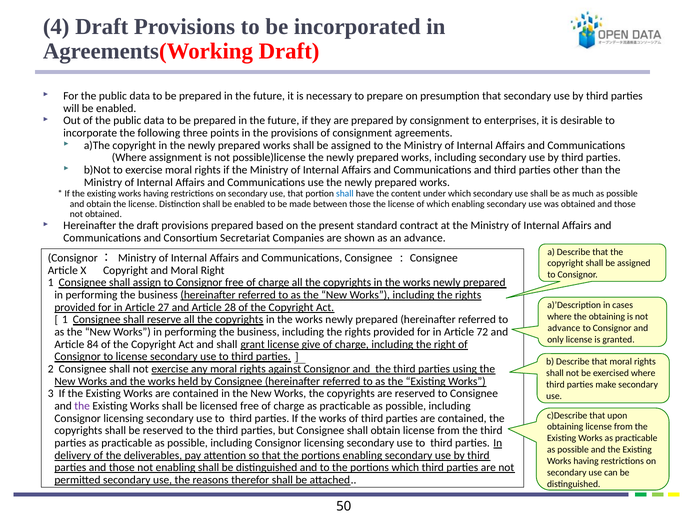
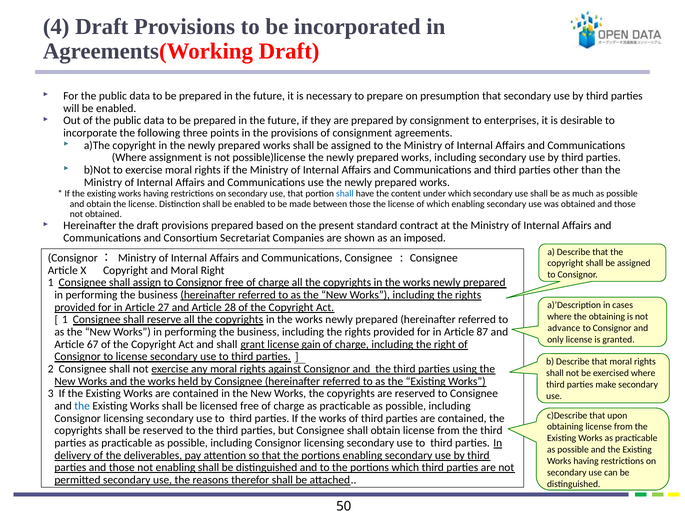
an advance: advance -> imposed
72: 72 -> 87
84: 84 -> 67
give: give -> gain
the at (82, 406) colour: purple -> blue
